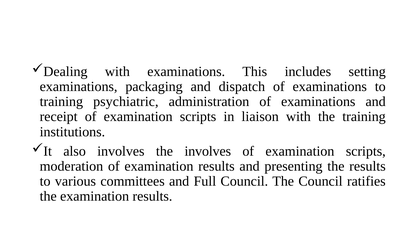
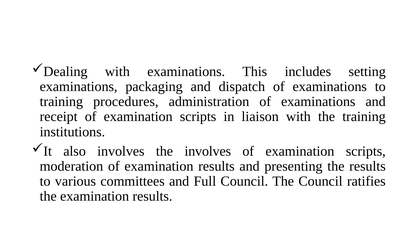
psychiatric: psychiatric -> procedures
